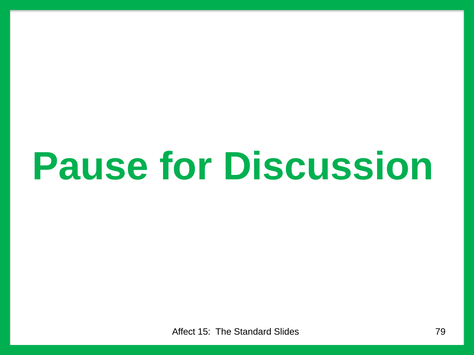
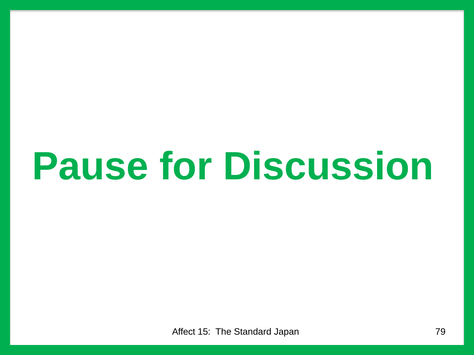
Slides: Slides -> Japan
